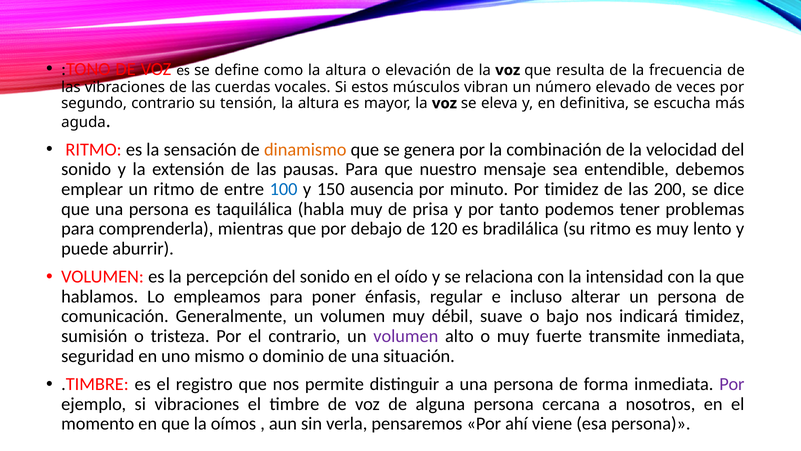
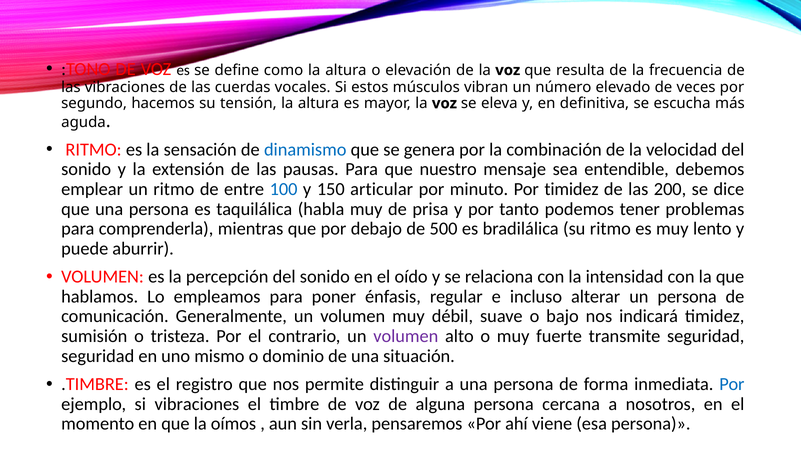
segundo contrario: contrario -> hacemos
dinamismo colour: orange -> blue
ausencia: ausencia -> articular
120: 120 -> 500
transmite inmediata: inmediata -> seguridad
Por at (732, 384) colour: purple -> blue
